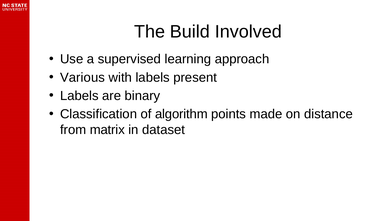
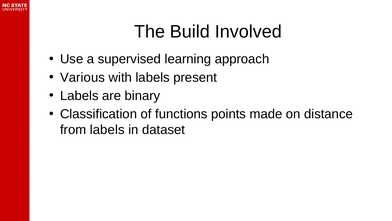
algorithm: algorithm -> functions
from matrix: matrix -> labels
